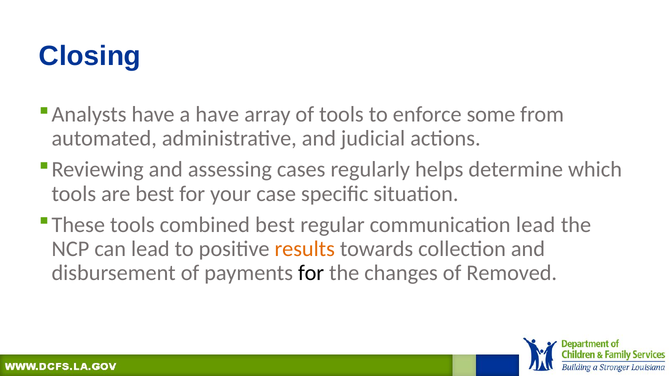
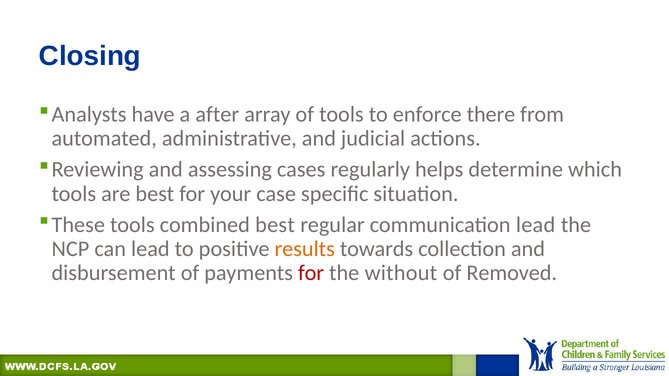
a have: have -> after
some: some -> there
for at (311, 273) colour: black -> red
changes: changes -> without
